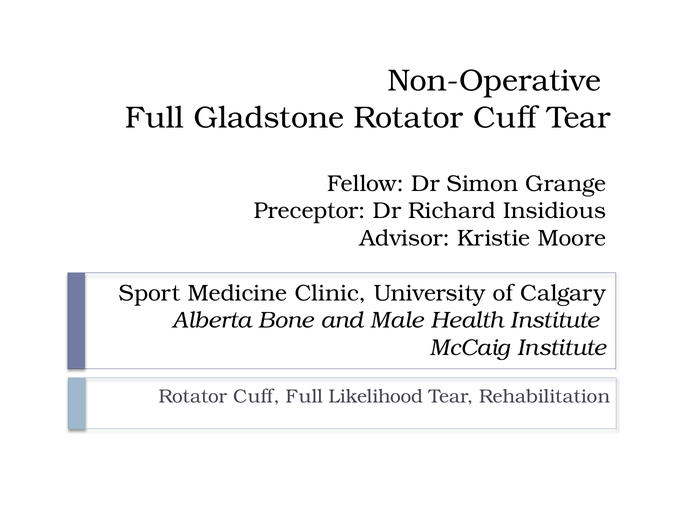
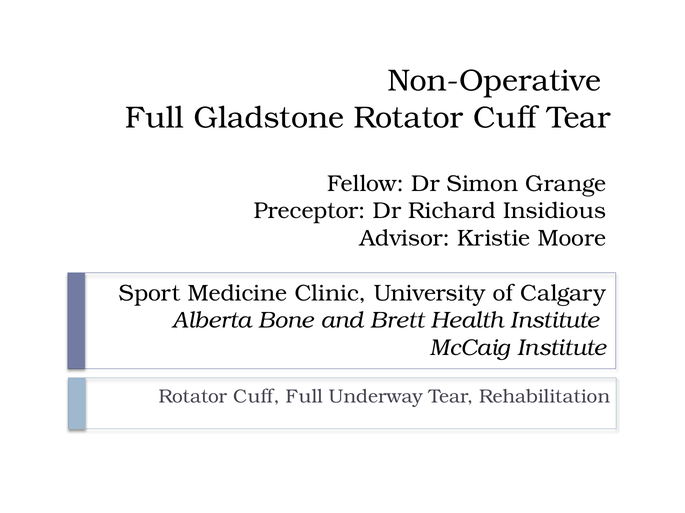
Male: Male -> Brett
Likelihood: Likelihood -> Underway
